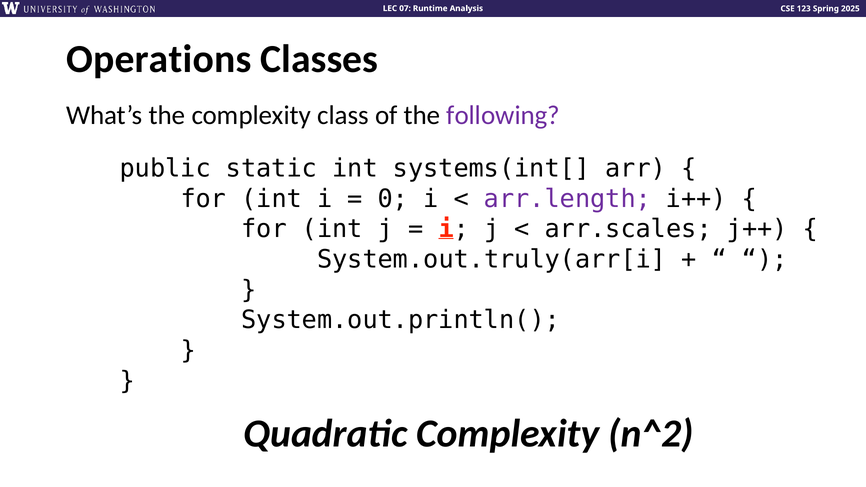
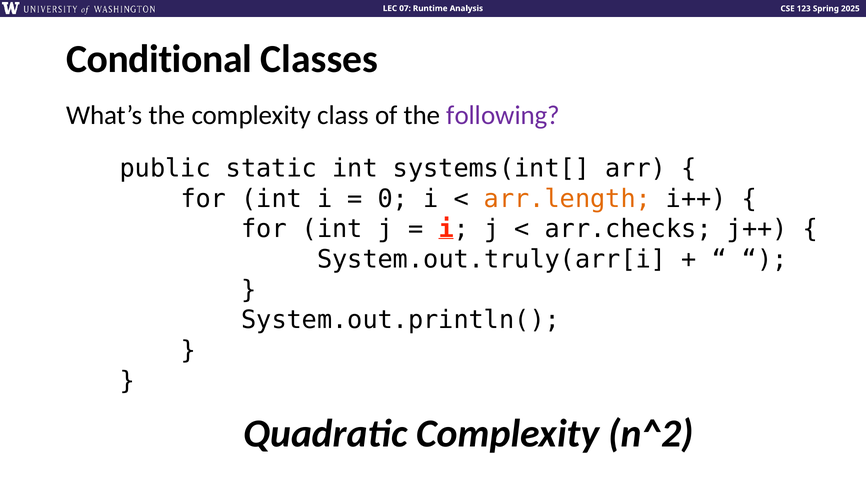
Operations: Operations -> Conditional
arr.length colour: purple -> orange
arr.scales: arr.scales -> arr.checks
